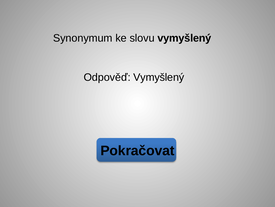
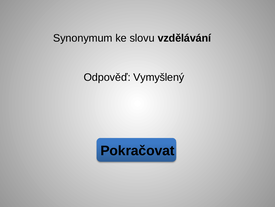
slovu vymyšlený: vymyšlený -> vzdělávání
